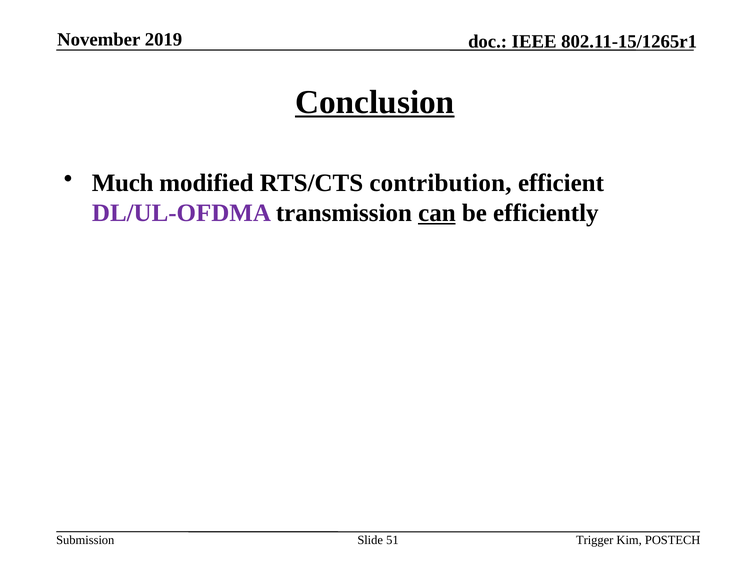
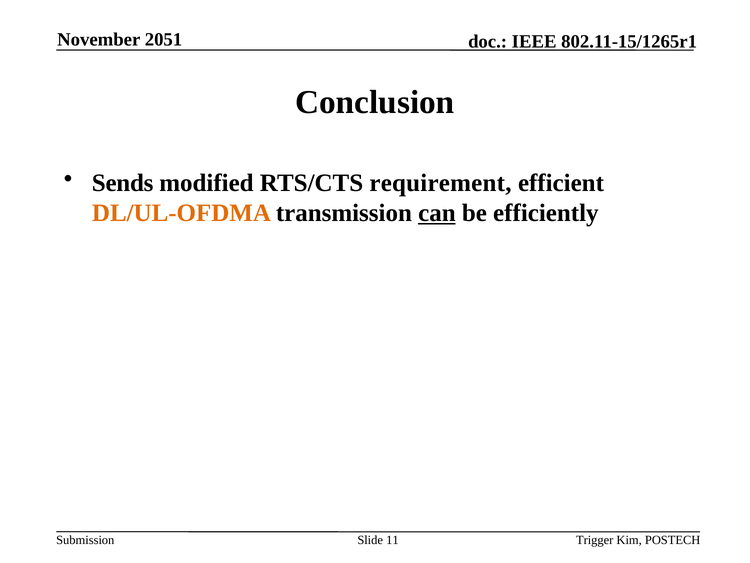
2019: 2019 -> 2051
Conclusion underline: present -> none
Much: Much -> Sends
contribution: contribution -> requirement
DL/UL-OFDMA colour: purple -> orange
51: 51 -> 11
